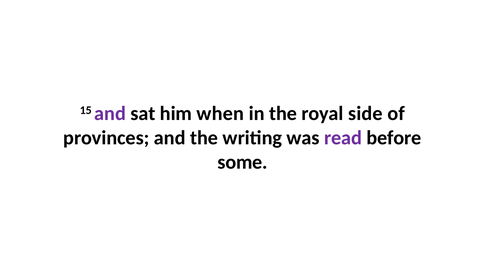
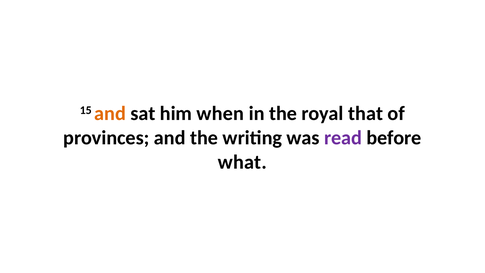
and at (110, 114) colour: purple -> orange
side: side -> that
some: some -> what
